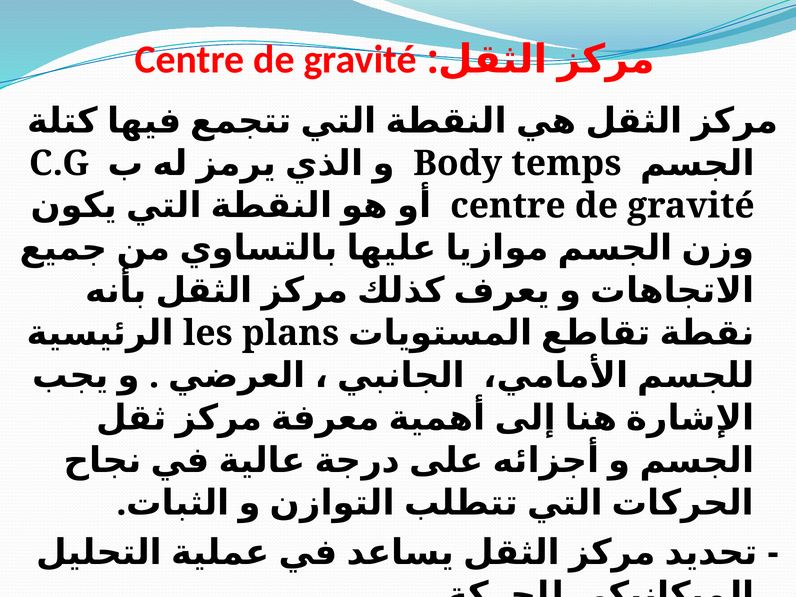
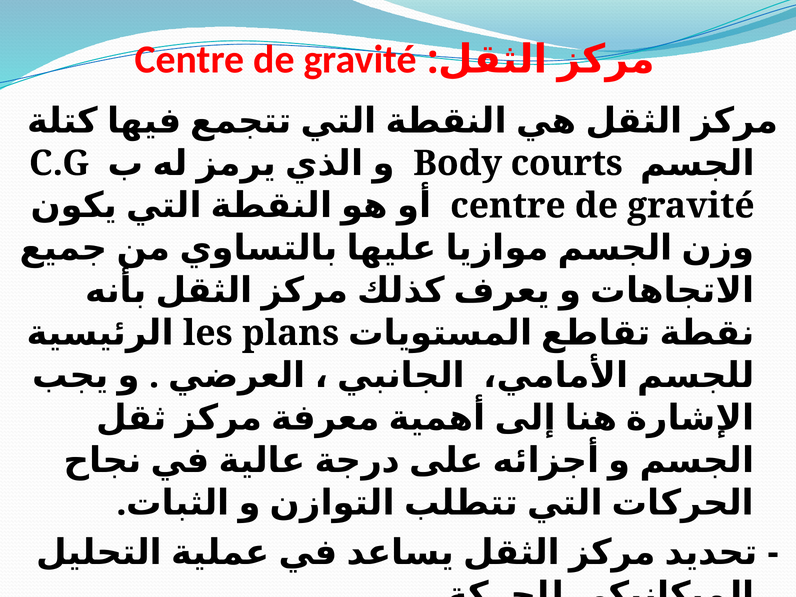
temps: temps -> courts
